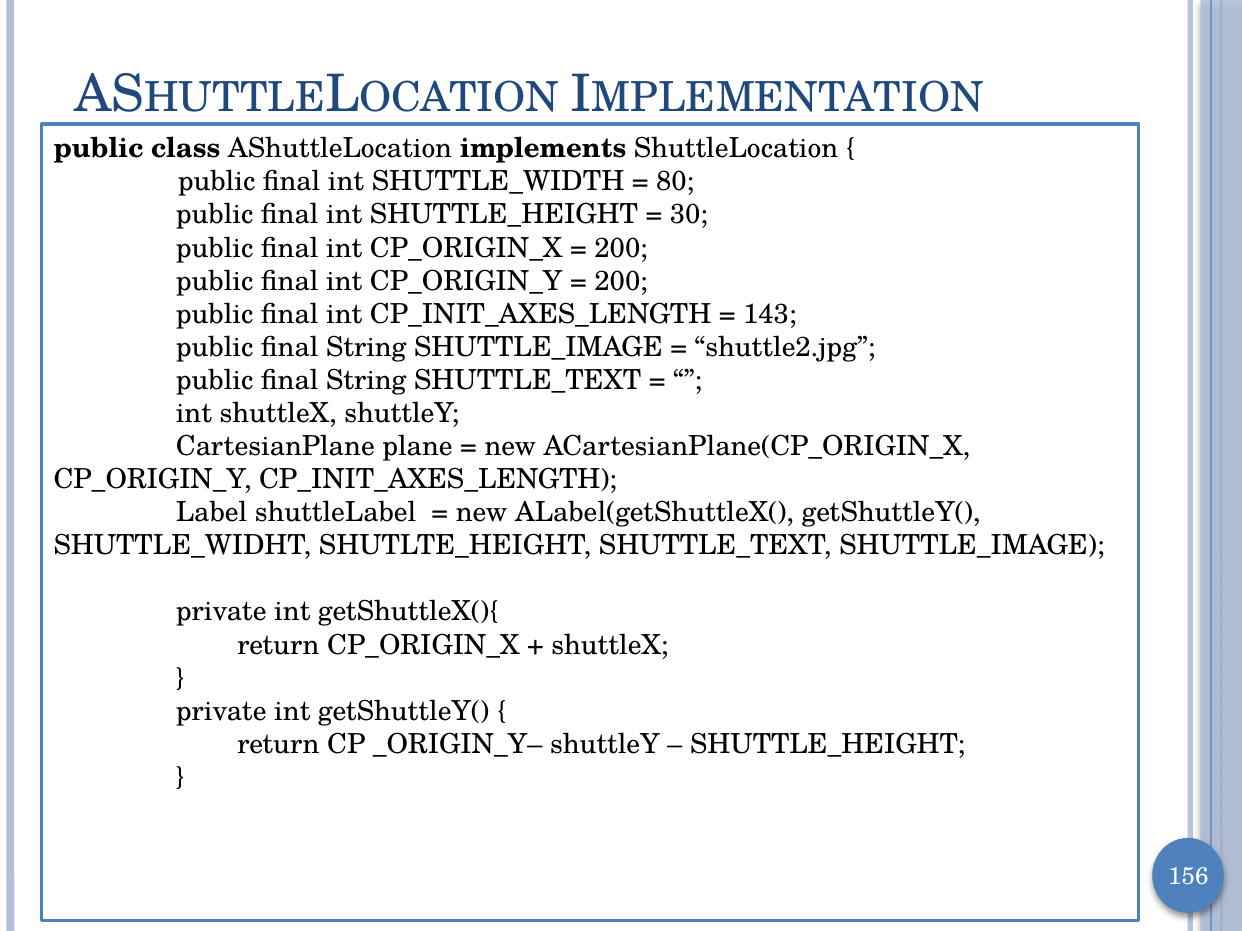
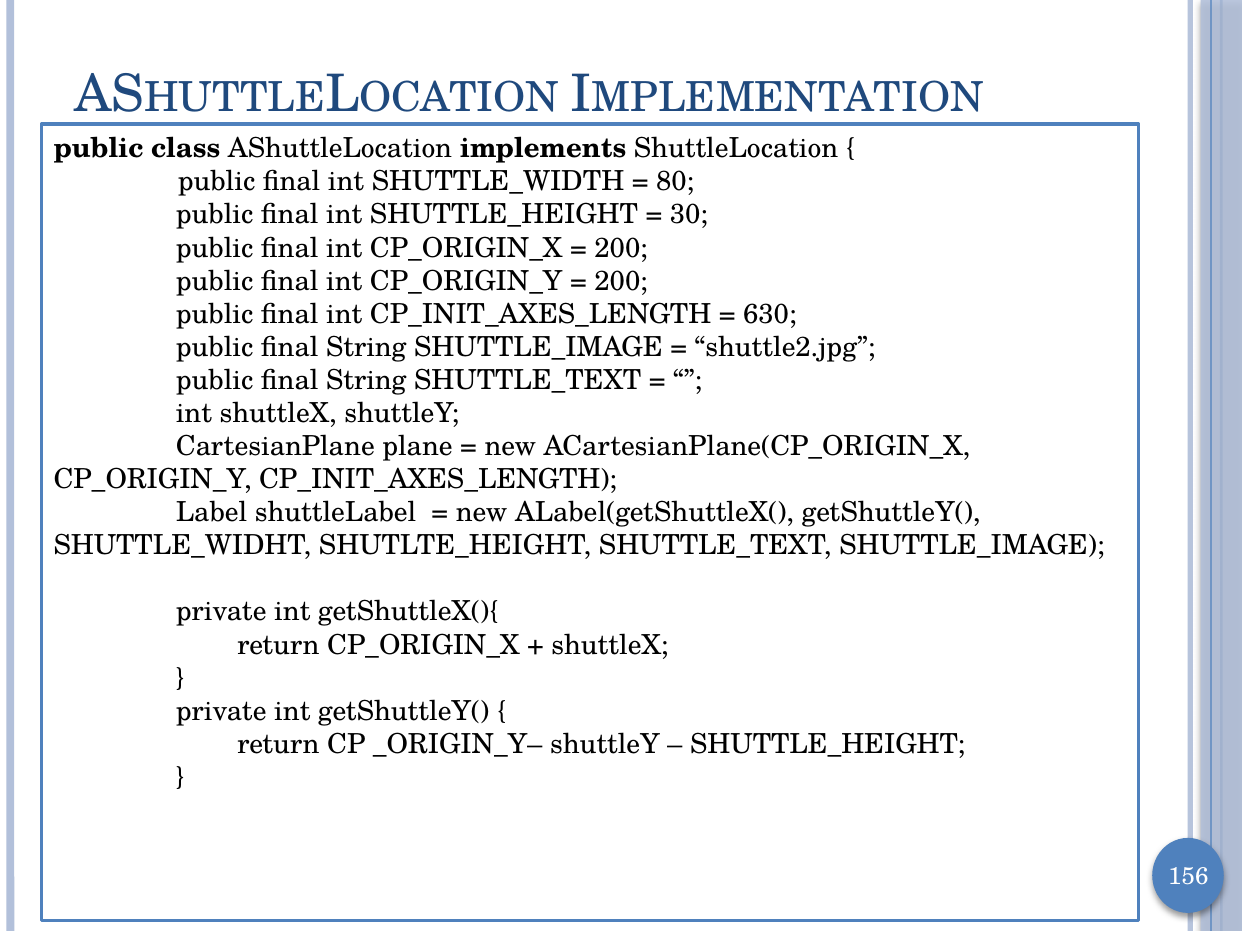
143: 143 -> 630
